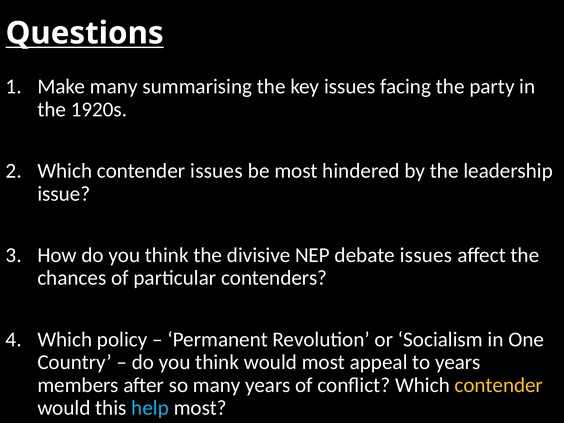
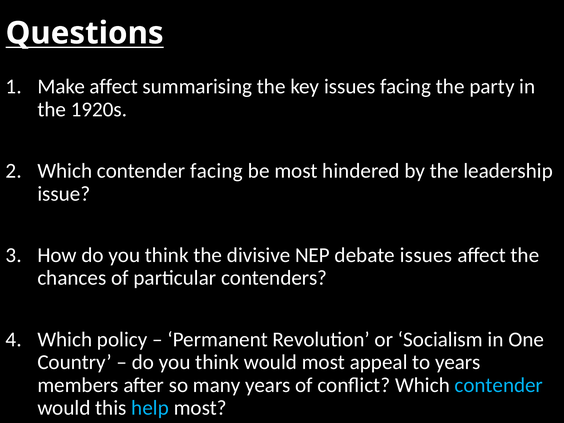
Make many: many -> affect
contender issues: issues -> facing
contender at (499, 385) colour: yellow -> light blue
